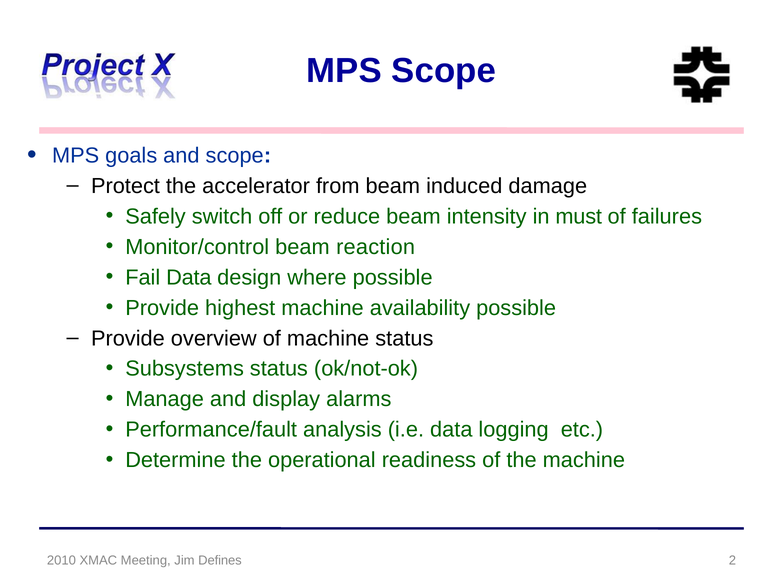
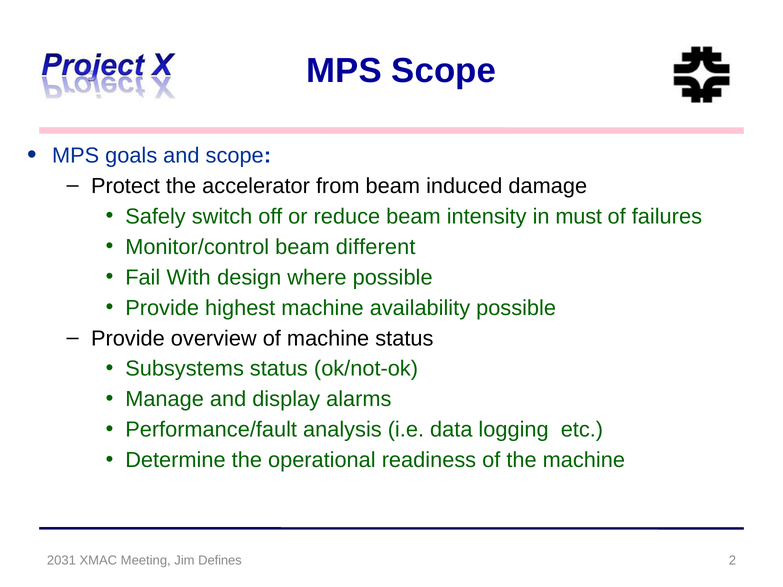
reaction: reaction -> different
Fail Data: Data -> With
2010: 2010 -> 2031
